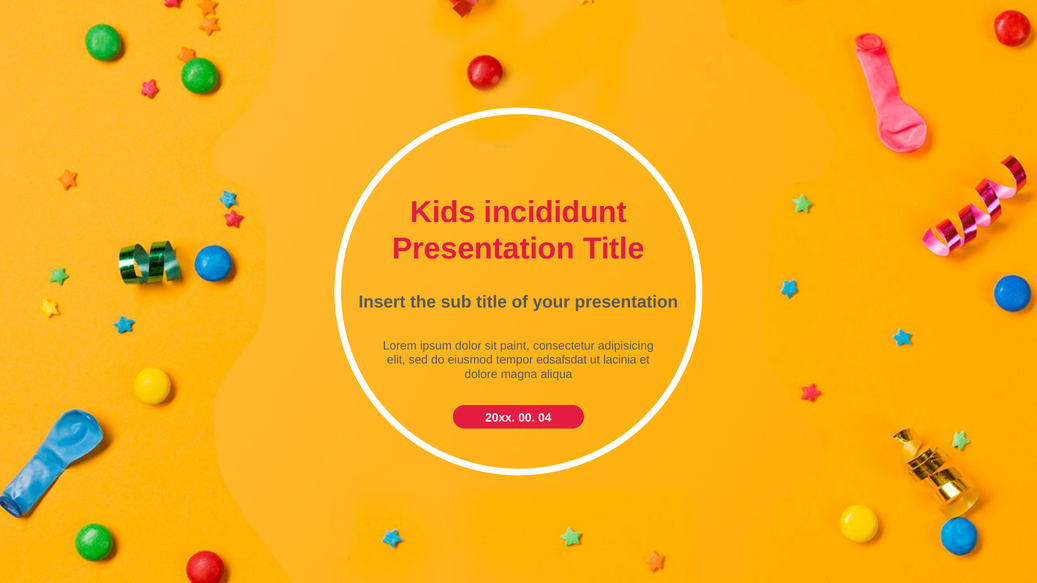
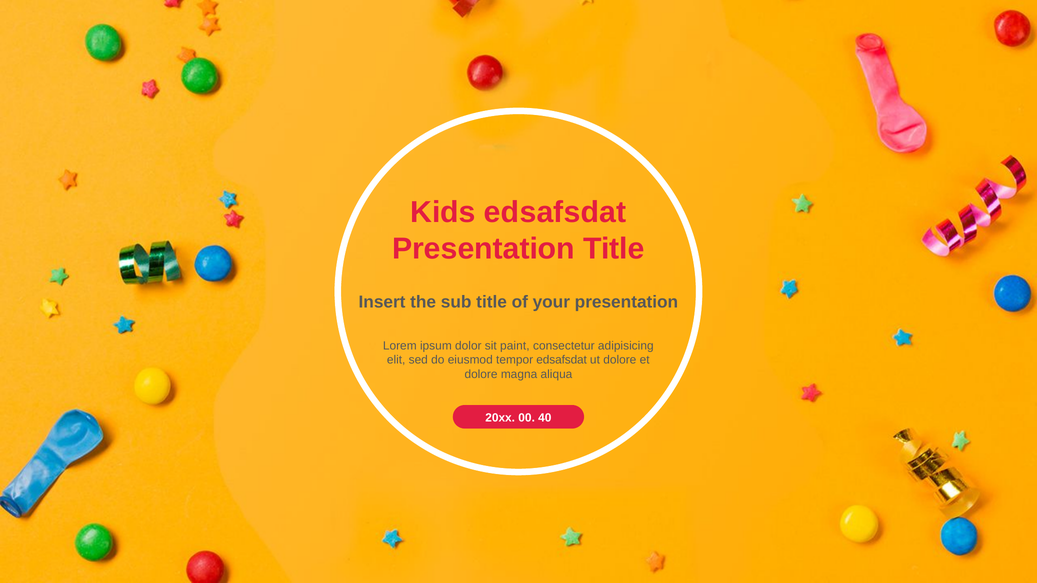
Kids incididunt: incididunt -> edsafsdat
ut lacinia: lacinia -> dolore
04: 04 -> 40
